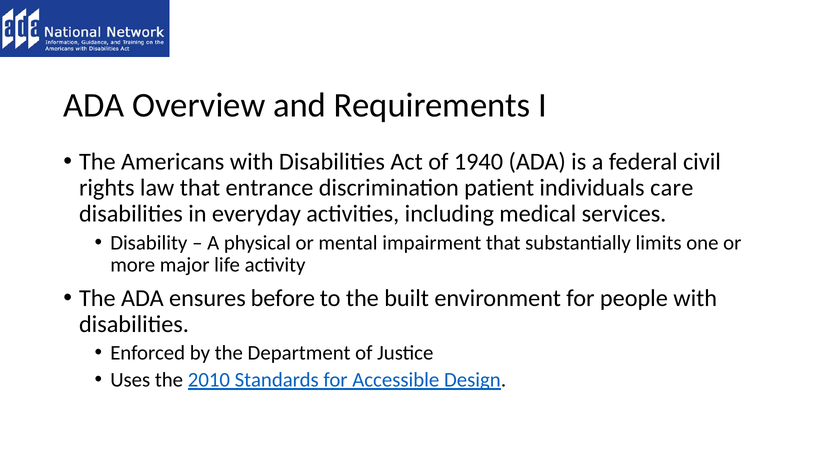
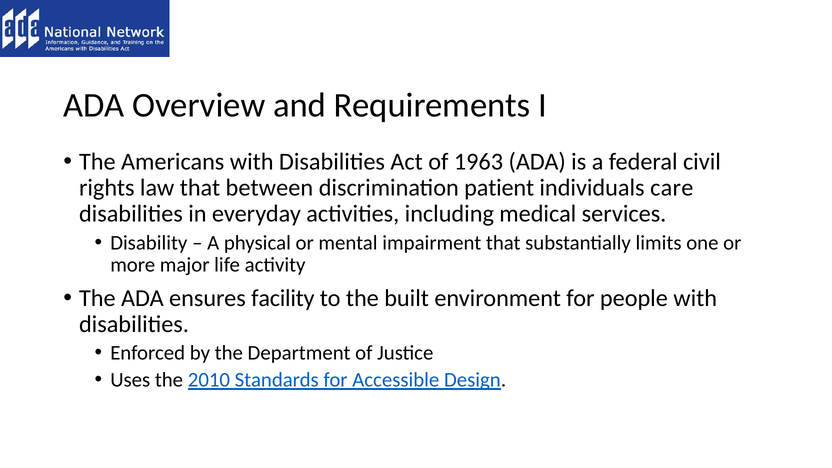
1940: 1940 -> 1963
entrance: entrance -> between
before: before -> facility
